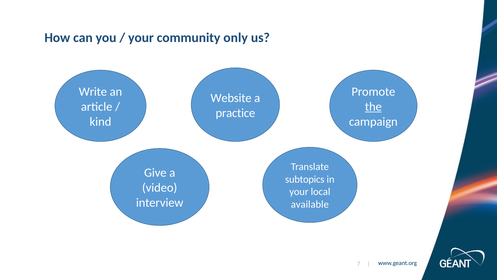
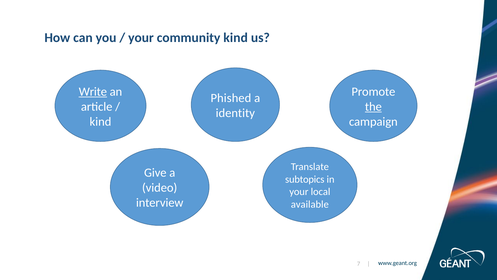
community only: only -> kind
Write underline: none -> present
Website: Website -> Phished
practice: practice -> identity
